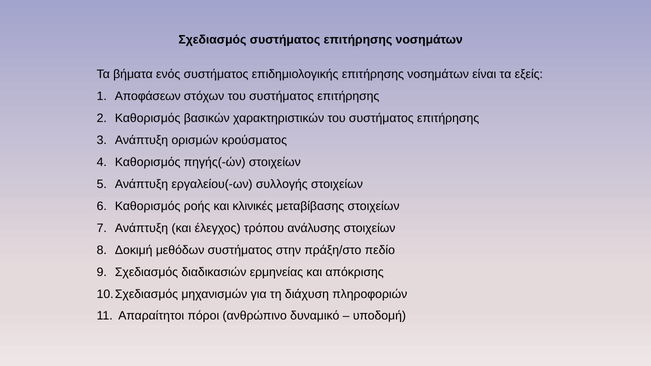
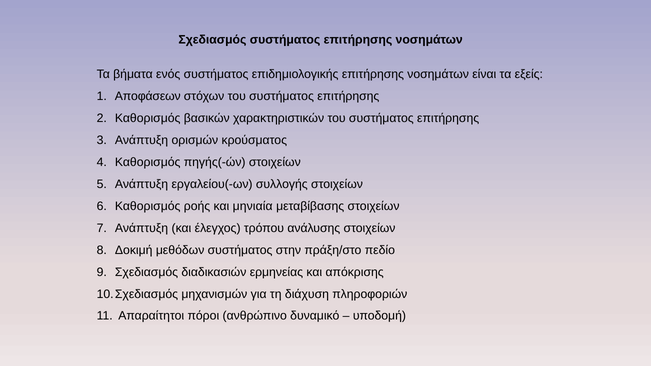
κλινικές: κλινικές -> μηνιαία
